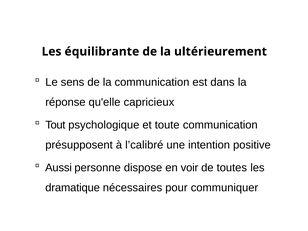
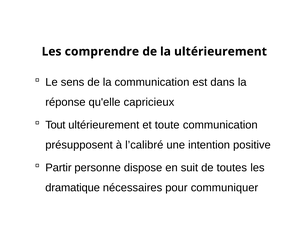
équilibrante: équilibrante -> comprendre
Tout psychologique: psychologique -> ultérieurement
Aussi: Aussi -> Partir
voir: voir -> suit
